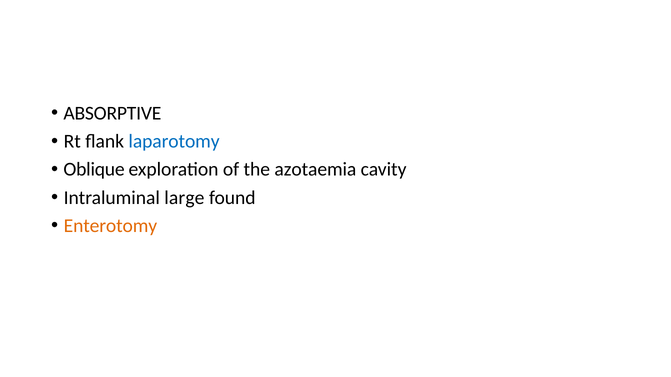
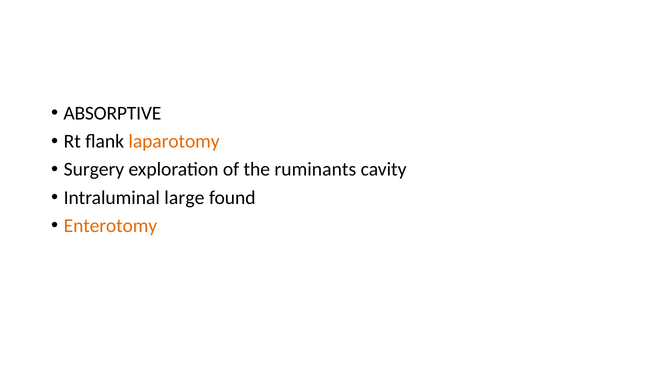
laparotomy colour: blue -> orange
Oblique: Oblique -> Surgery
azotaemia: azotaemia -> ruminants
